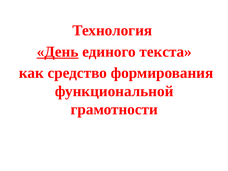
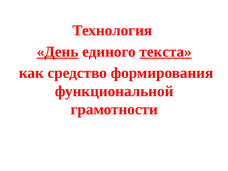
текста underline: none -> present
